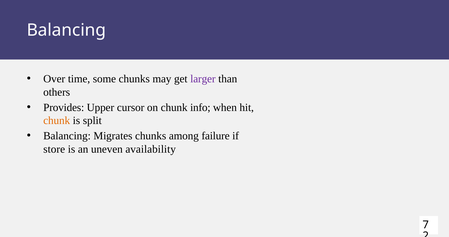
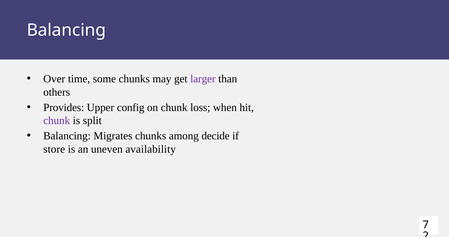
cursor: cursor -> config
info: info -> loss
chunk at (57, 121) colour: orange -> purple
failure: failure -> decide
